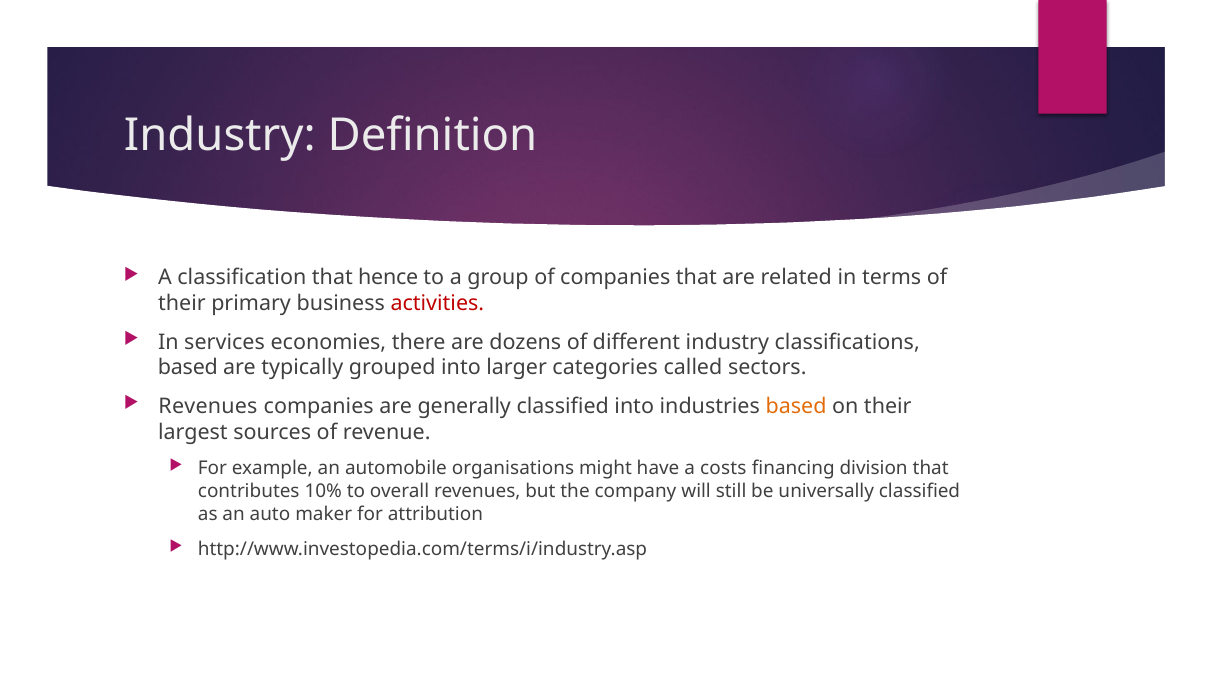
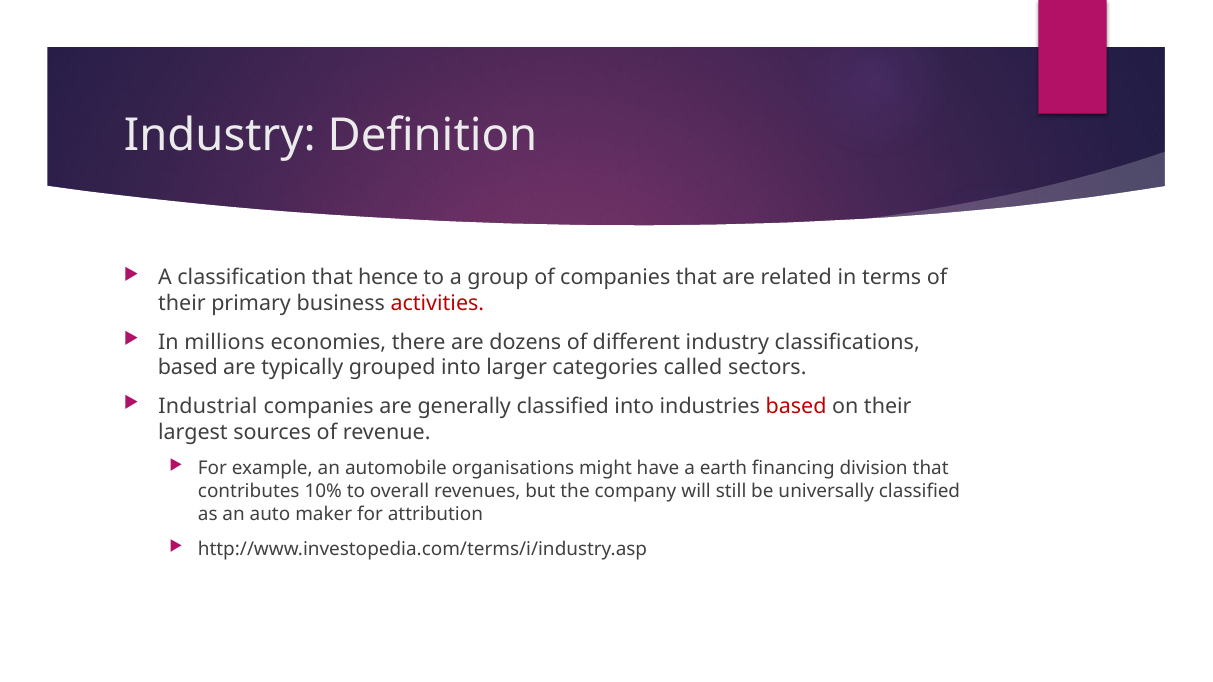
services: services -> millions
Revenues at (208, 406): Revenues -> Industrial
based at (796, 406) colour: orange -> red
costs: costs -> earth
